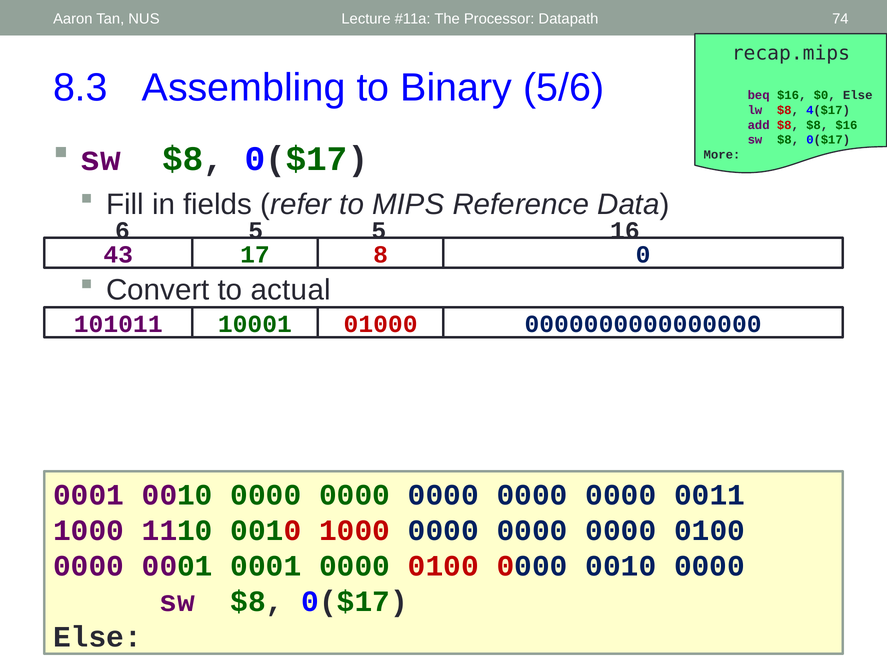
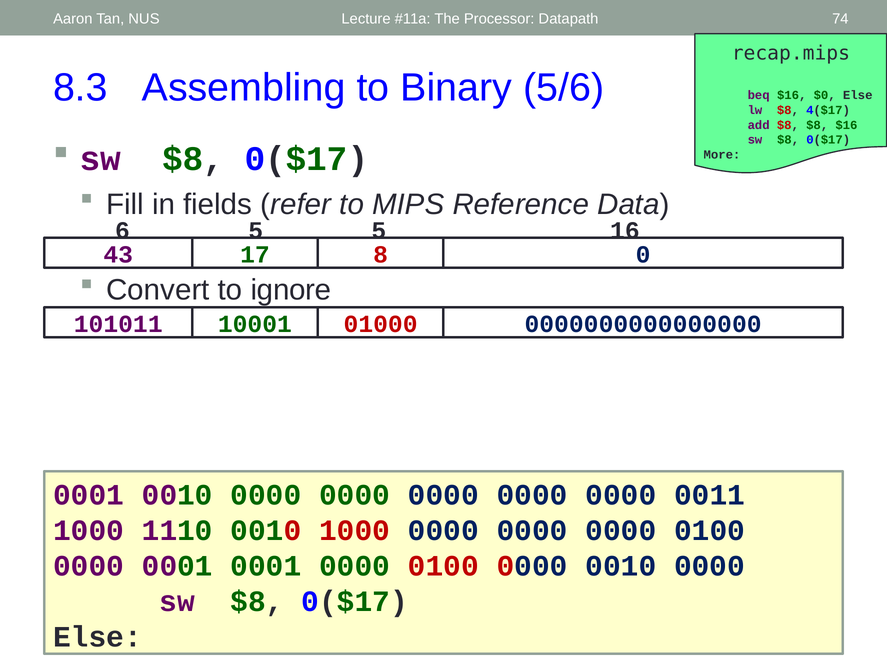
actual: actual -> ignore
